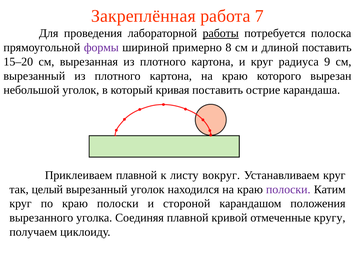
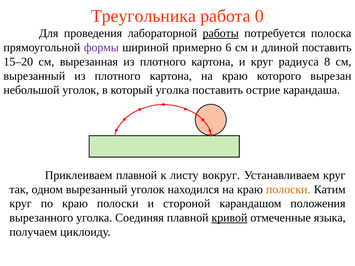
Закреплённая: Закреплённая -> Треугольника
7: 7 -> 0
8: 8 -> 6
9: 9 -> 8
который кривая: кривая -> уголка
целый: целый -> одном
полоски at (288, 190) colour: purple -> orange
кривой underline: none -> present
кругу: кругу -> языка
